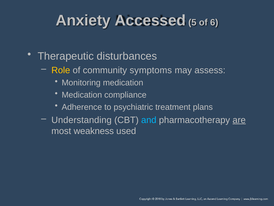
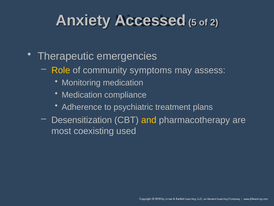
6: 6 -> 2
disturbances: disturbances -> emergencies
Understanding: Understanding -> Desensitization
and colour: light blue -> yellow
are underline: present -> none
weakness: weakness -> coexisting
